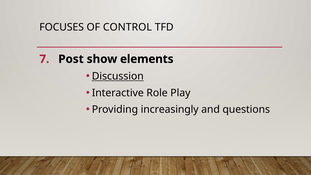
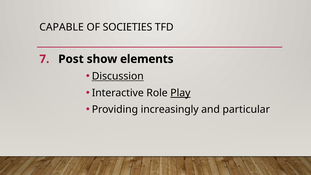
FOCUSES: FOCUSES -> CAPABLE
CONTROL: CONTROL -> SOCIETIES
Play underline: none -> present
questions: questions -> particular
